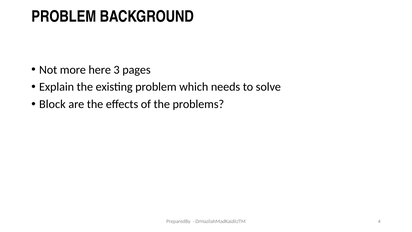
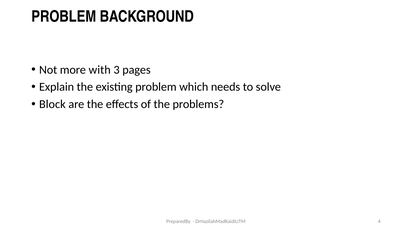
here: here -> with
